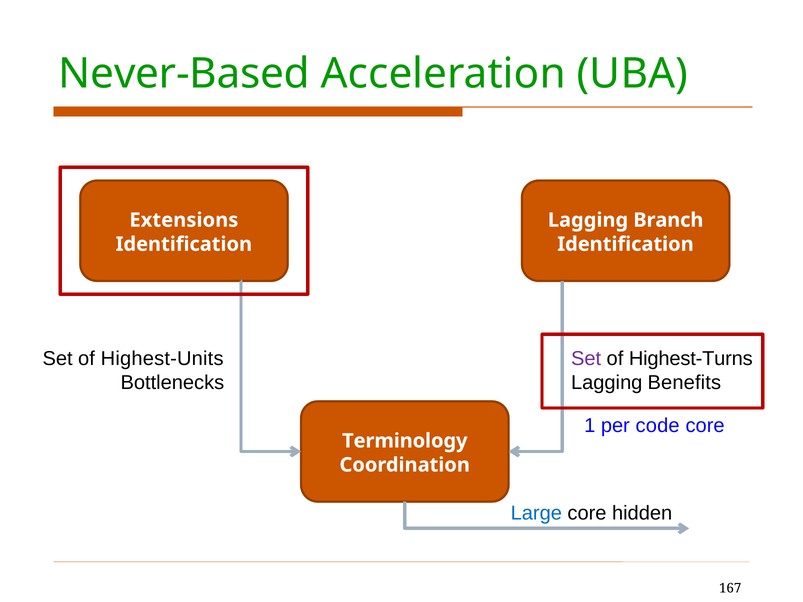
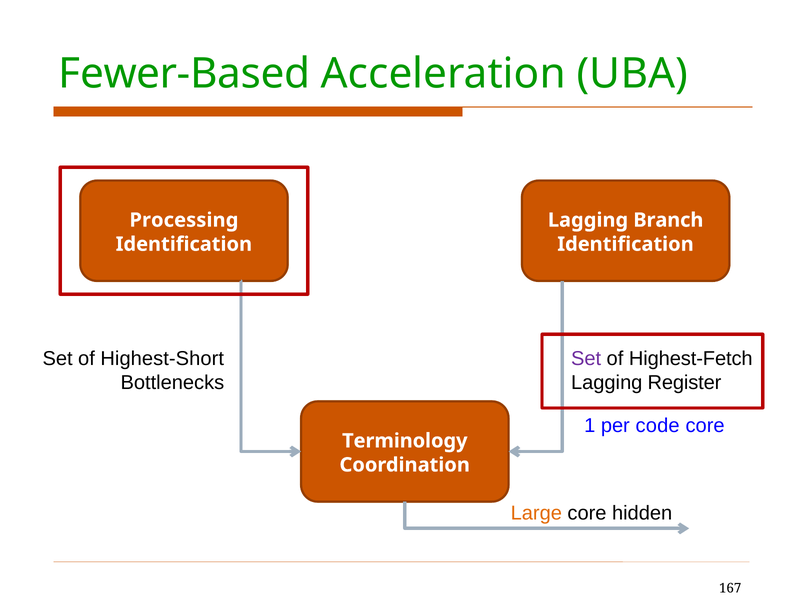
Never-Based: Never-Based -> Fewer-Based
Extensions: Extensions -> Processing
Highest-Units: Highest-Units -> Highest-Short
Highest-Turns: Highest-Turns -> Highest-Fetch
Benefits: Benefits -> Register
Large colour: blue -> orange
